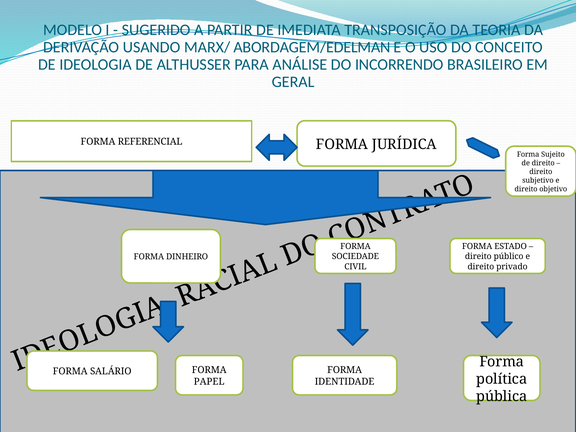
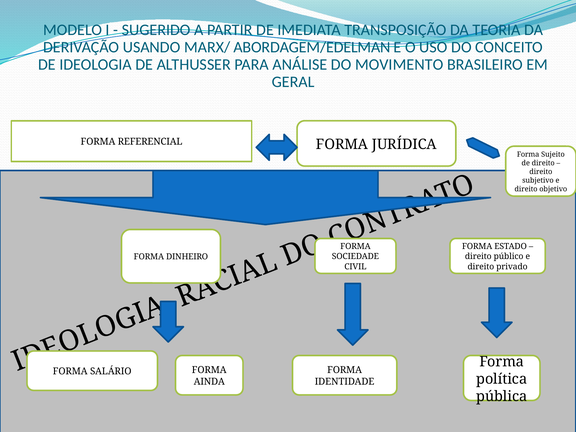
INCORRENDO: INCORRENDO -> MOVIMENTO
PAPEL: PAPEL -> AINDA
